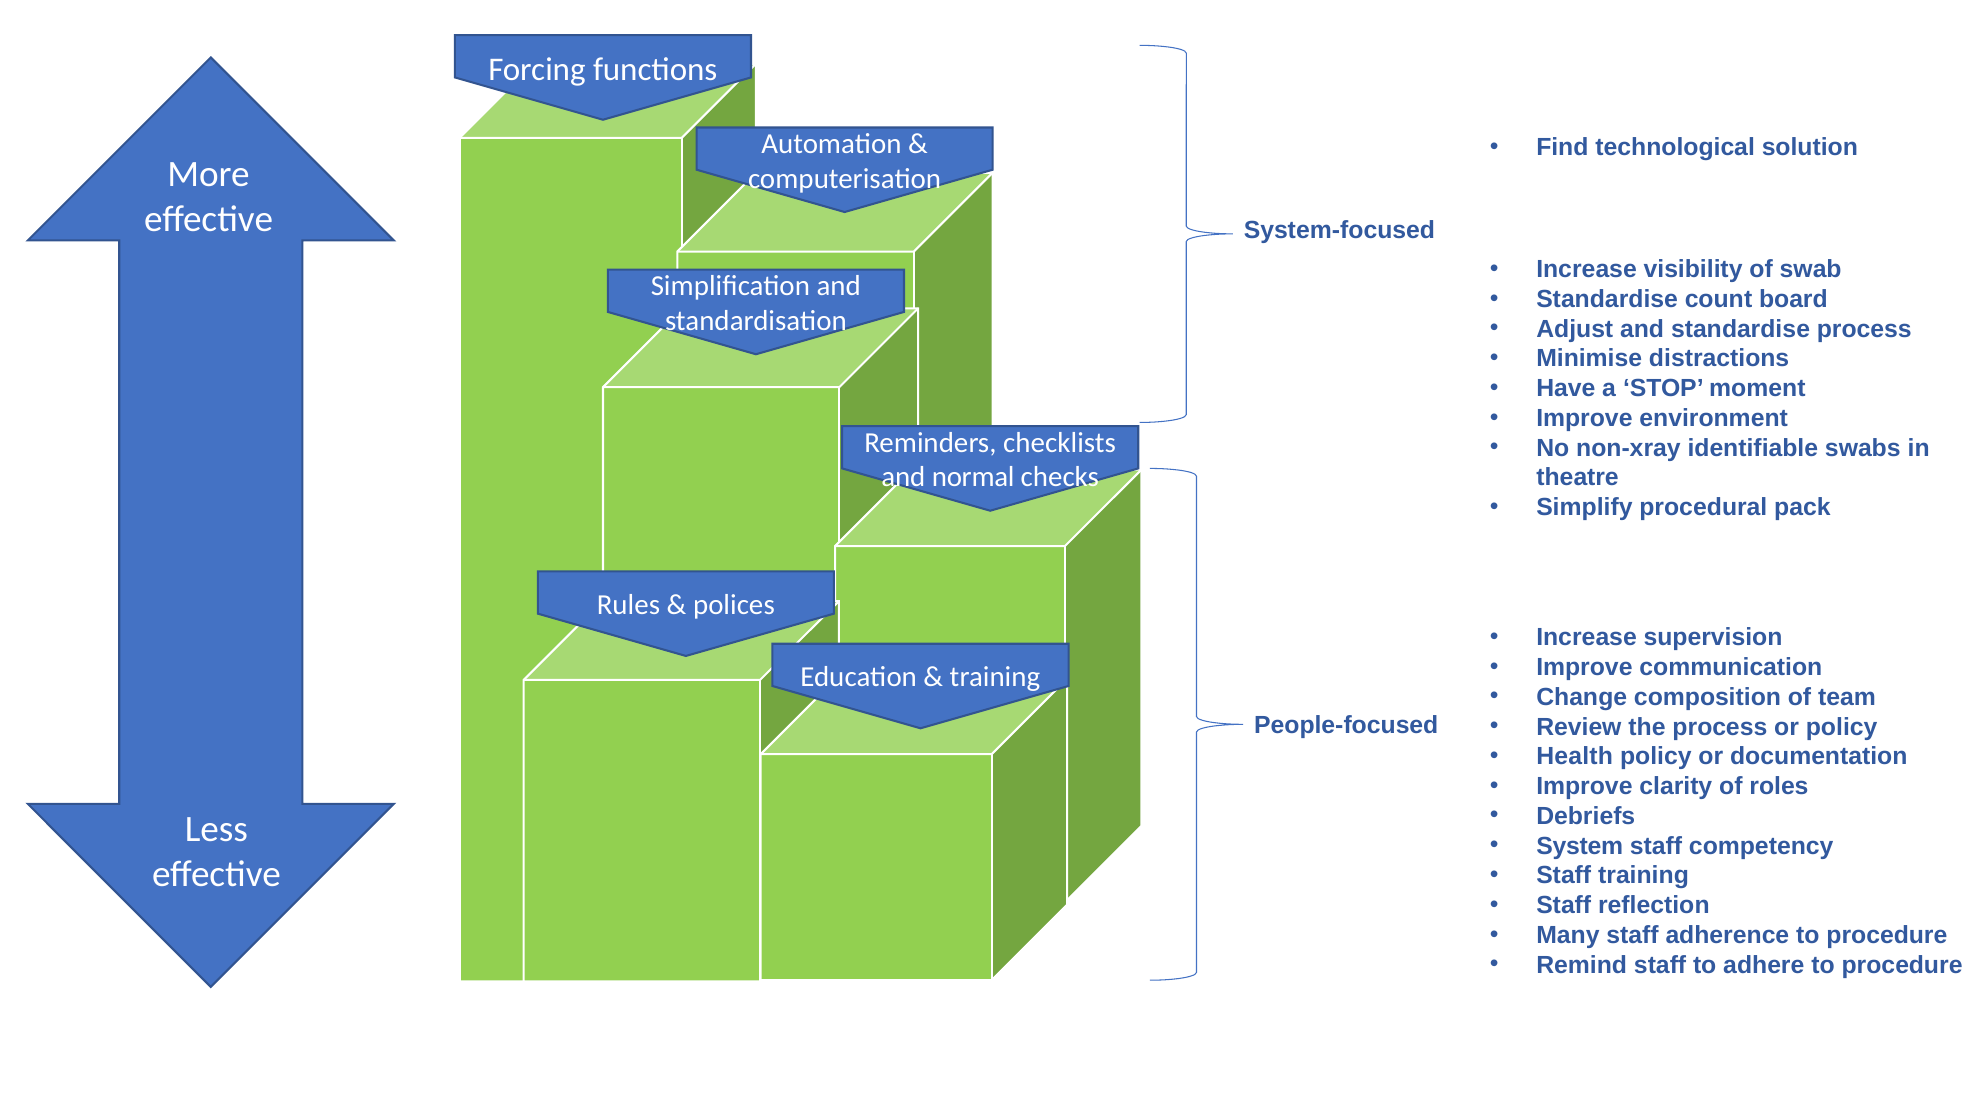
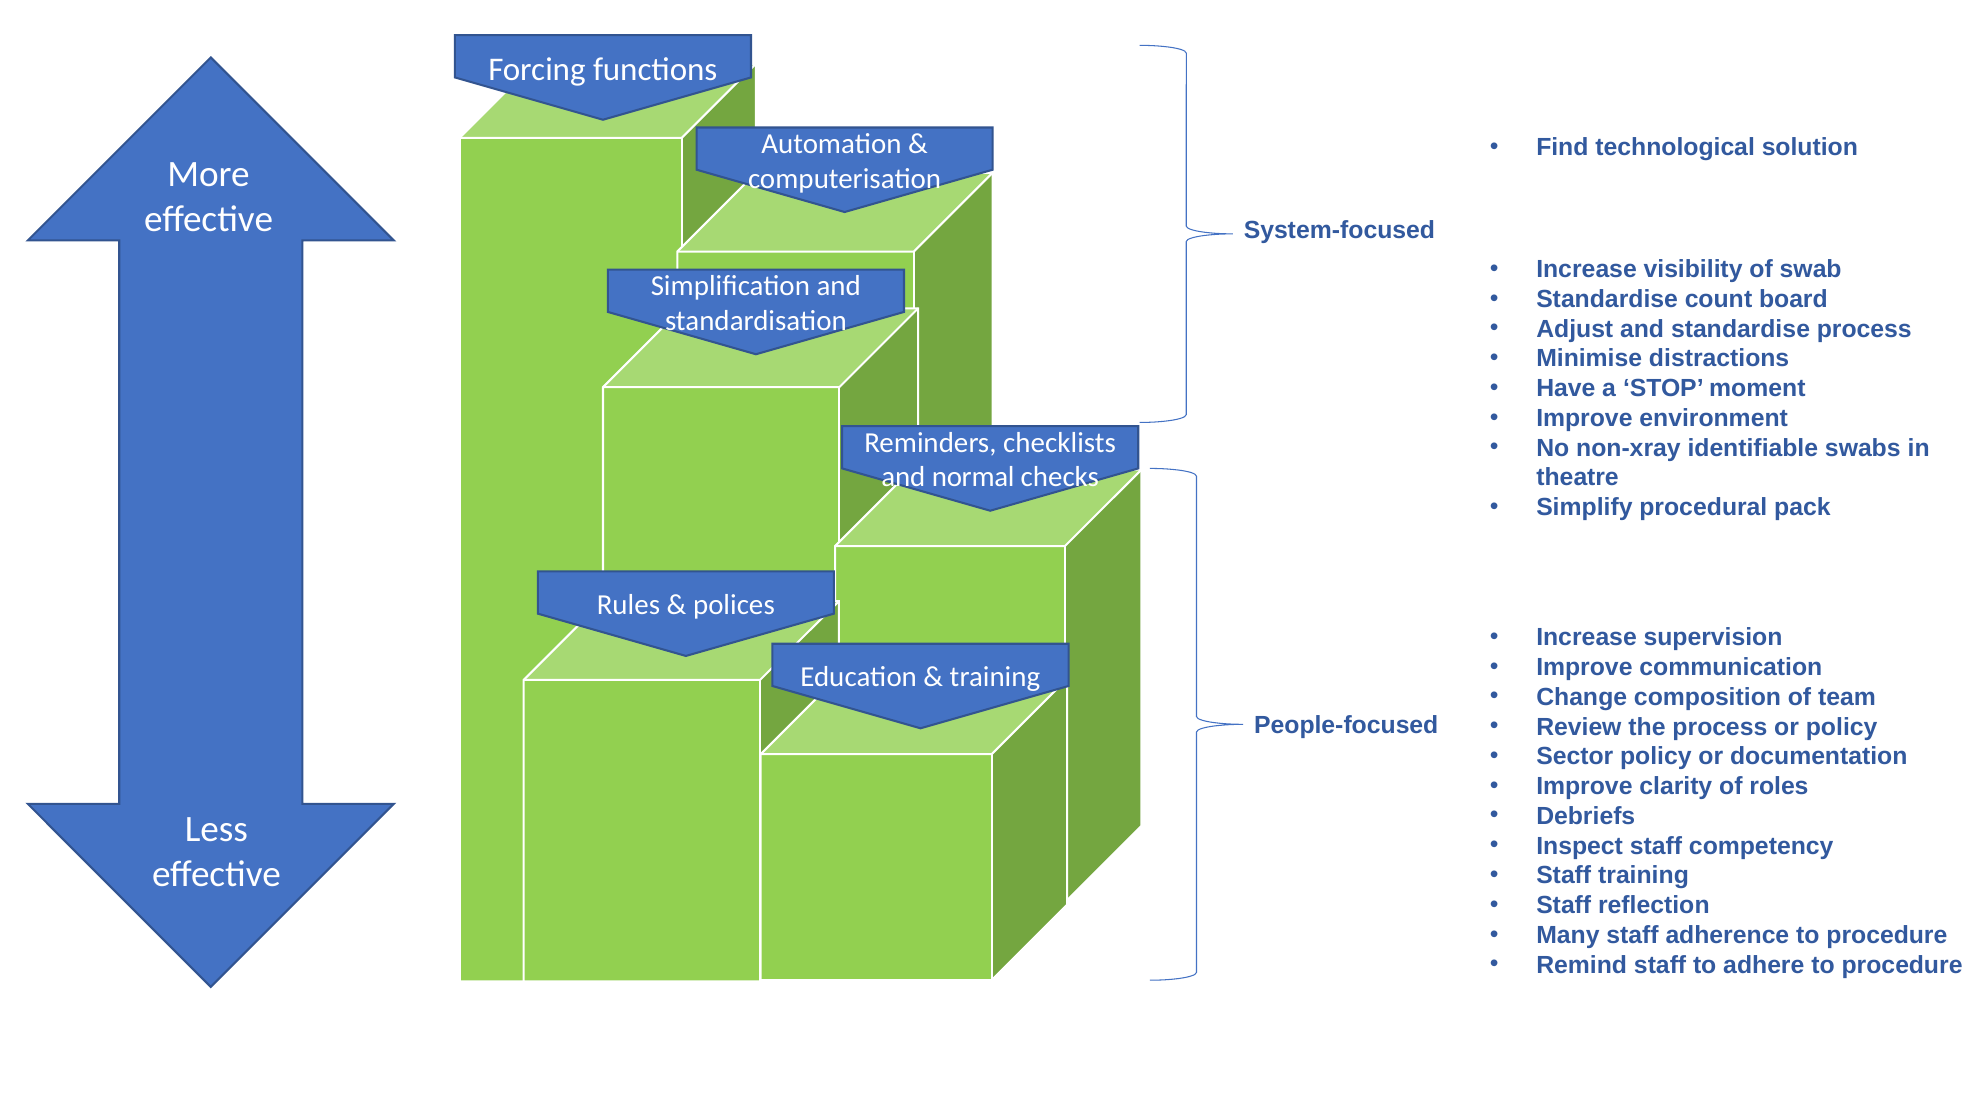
Health: Health -> Sector
System: System -> Inspect
